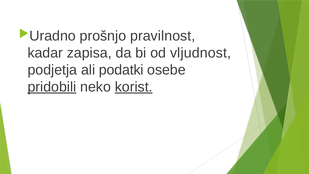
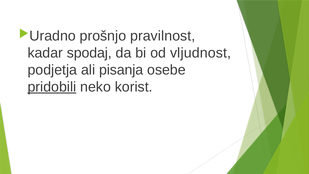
zapisa: zapisa -> spodaj
podatki: podatki -> pisanja
korist underline: present -> none
